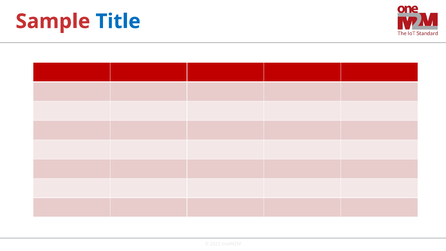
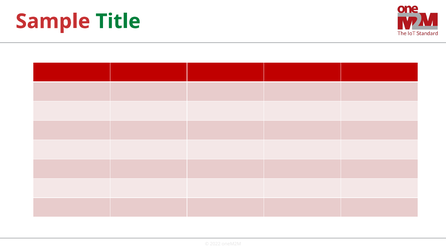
Title colour: blue -> green
